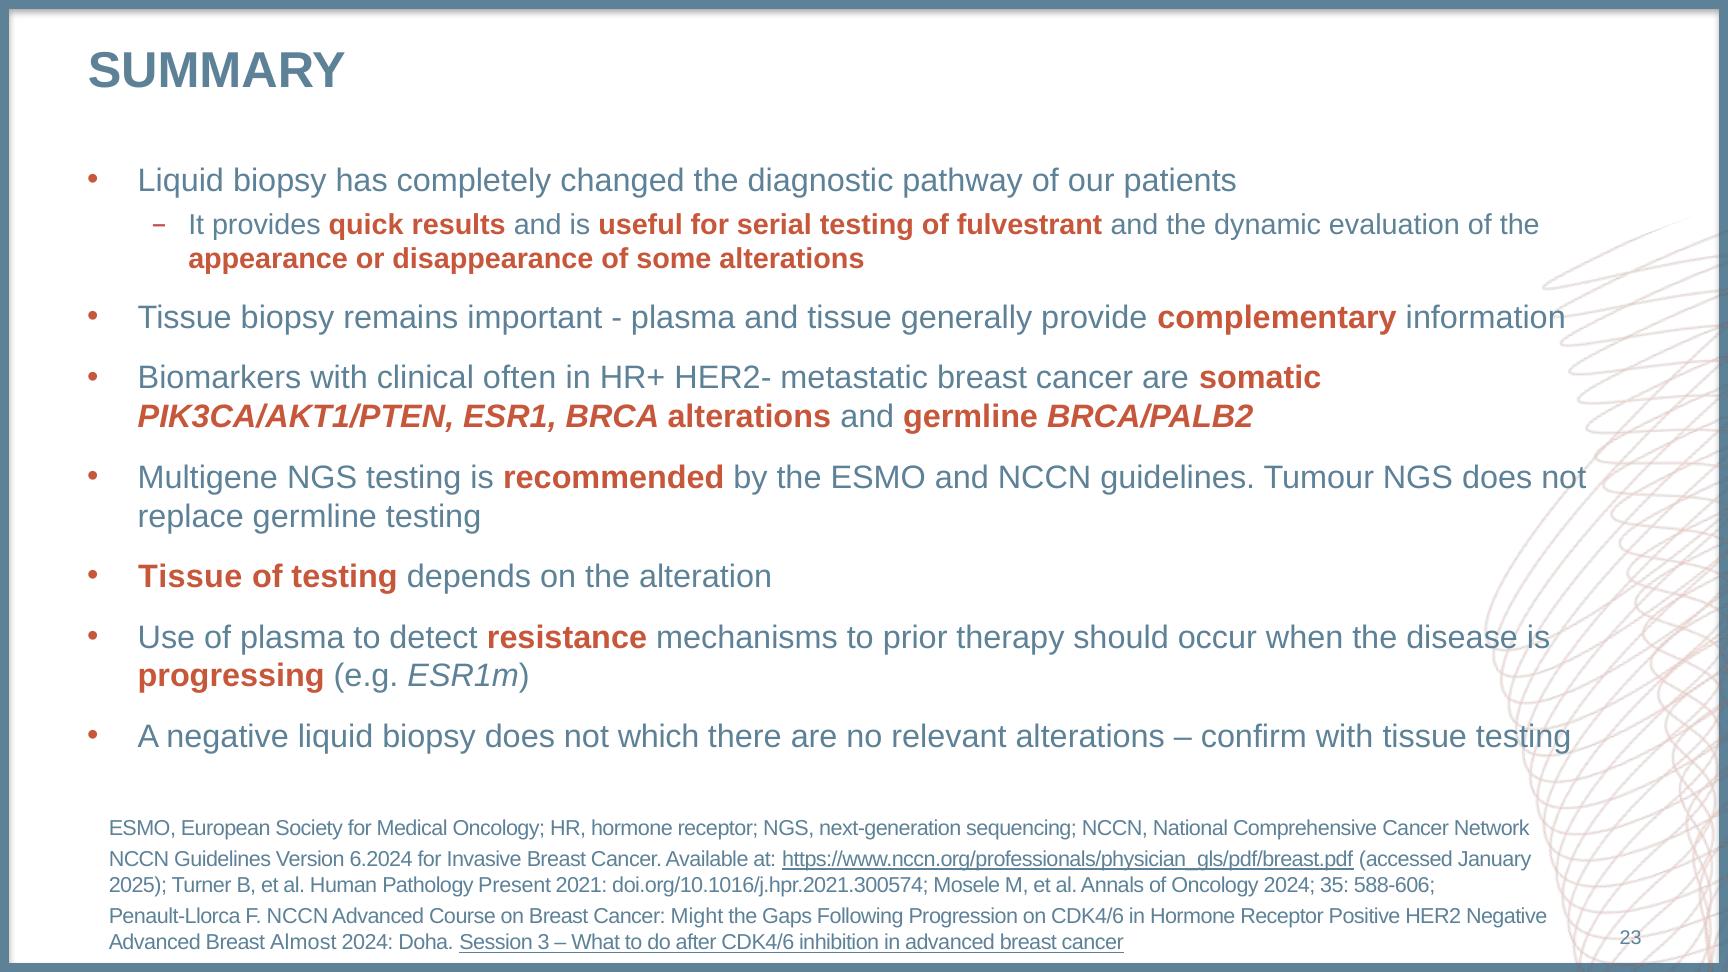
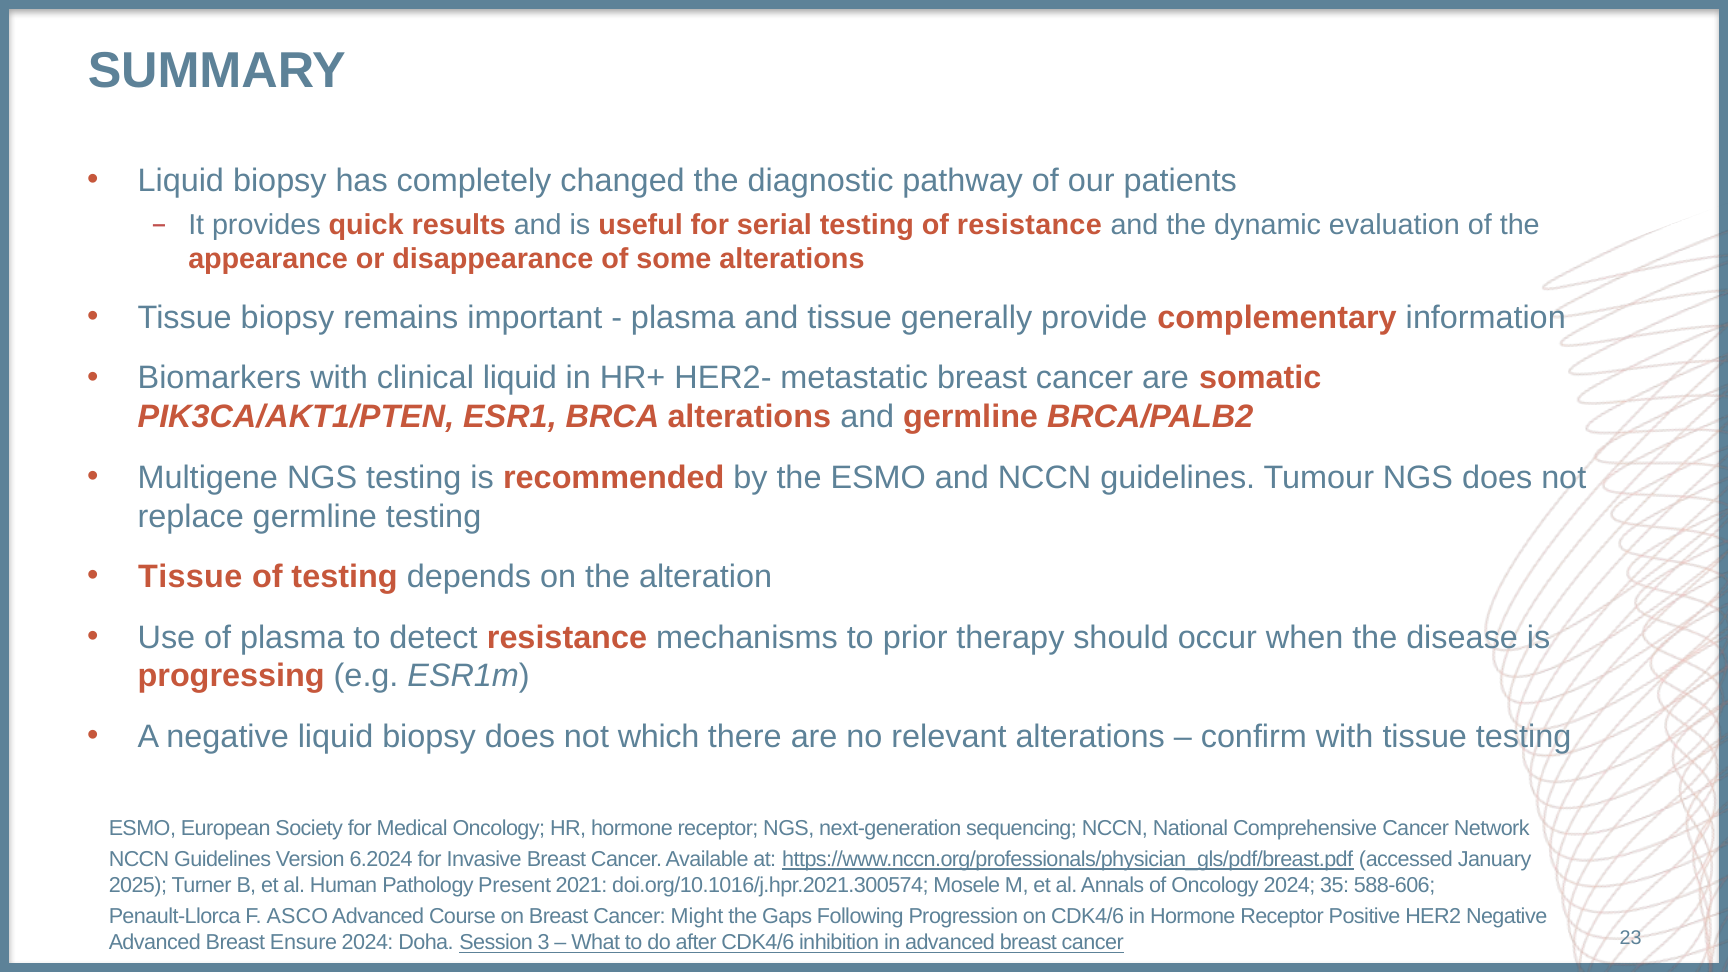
of fulvestrant: fulvestrant -> resistance
clinical often: often -> liquid
F NCCN: NCCN -> ASCO
Almost: Almost -> Ensure
